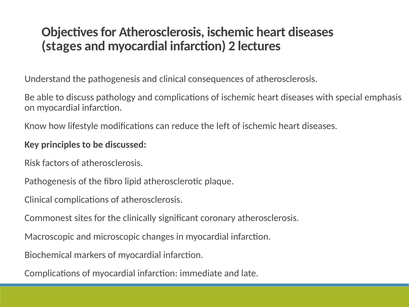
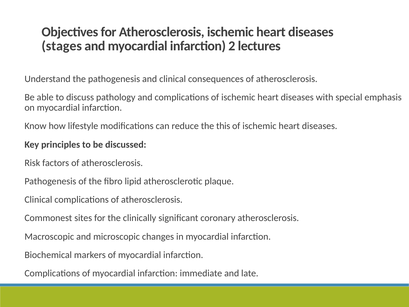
left: left -> this
